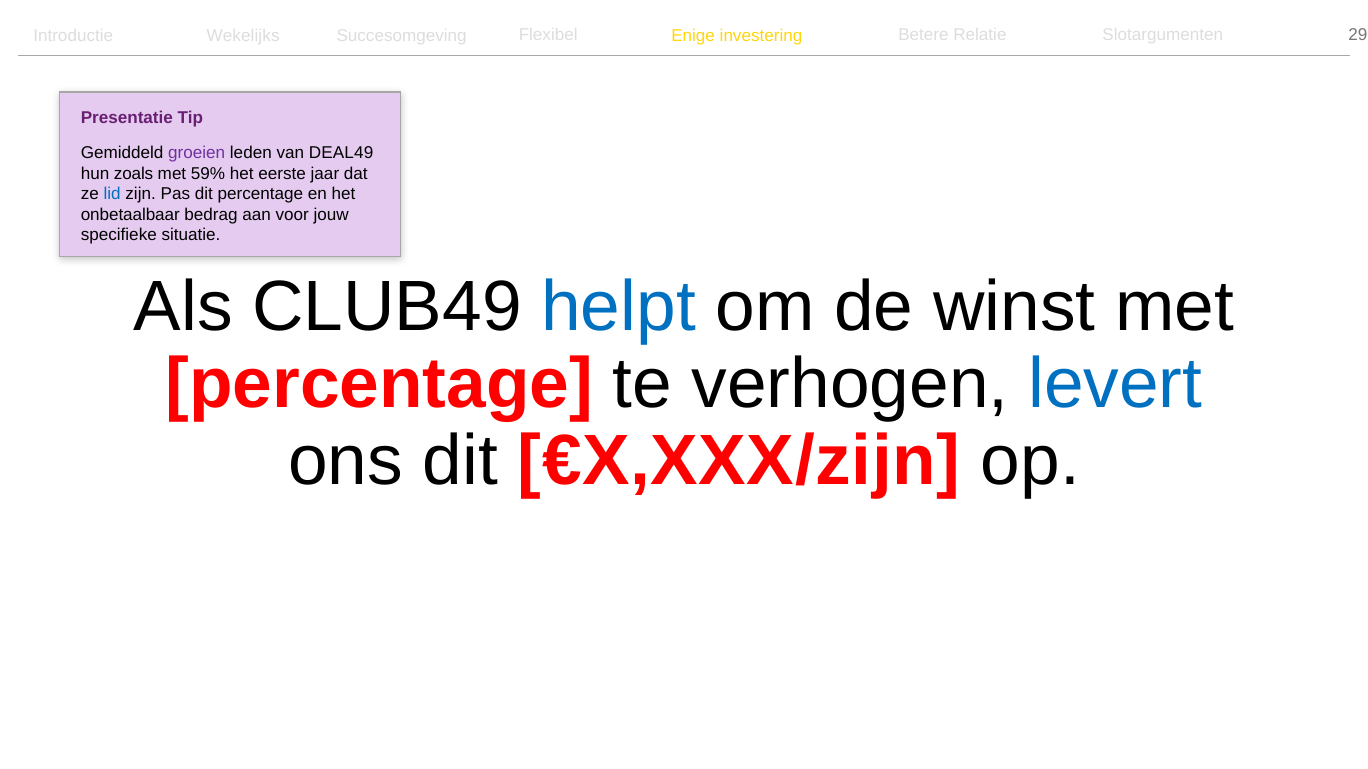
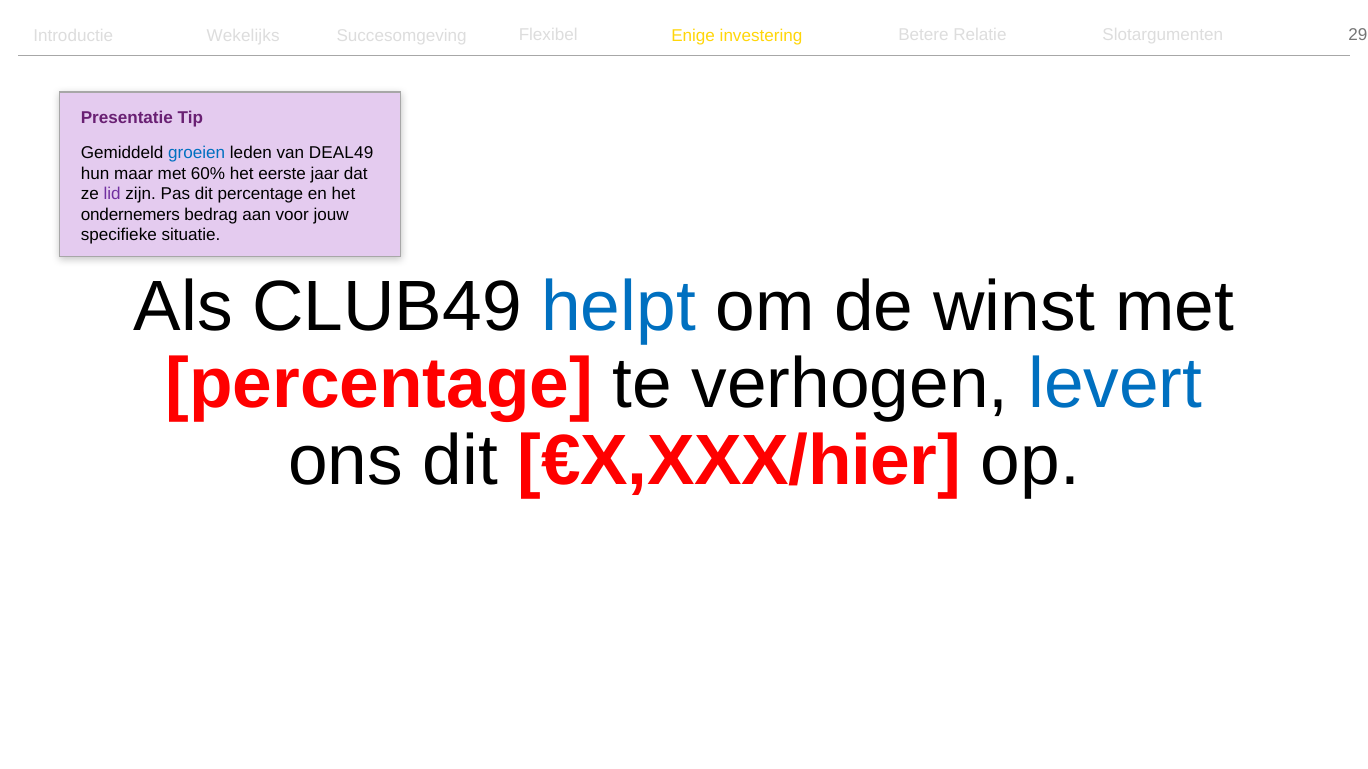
groeien colour: purple -> blue
zoals: zoals -> maar
59%: 59% -> 60%
lid colour: blue -> purple
onbetaalbaar: onbetaalbaar -> ondernemers
€X,XXX/zijn: €X,XXX/zijn -> €X,XXX/hier
